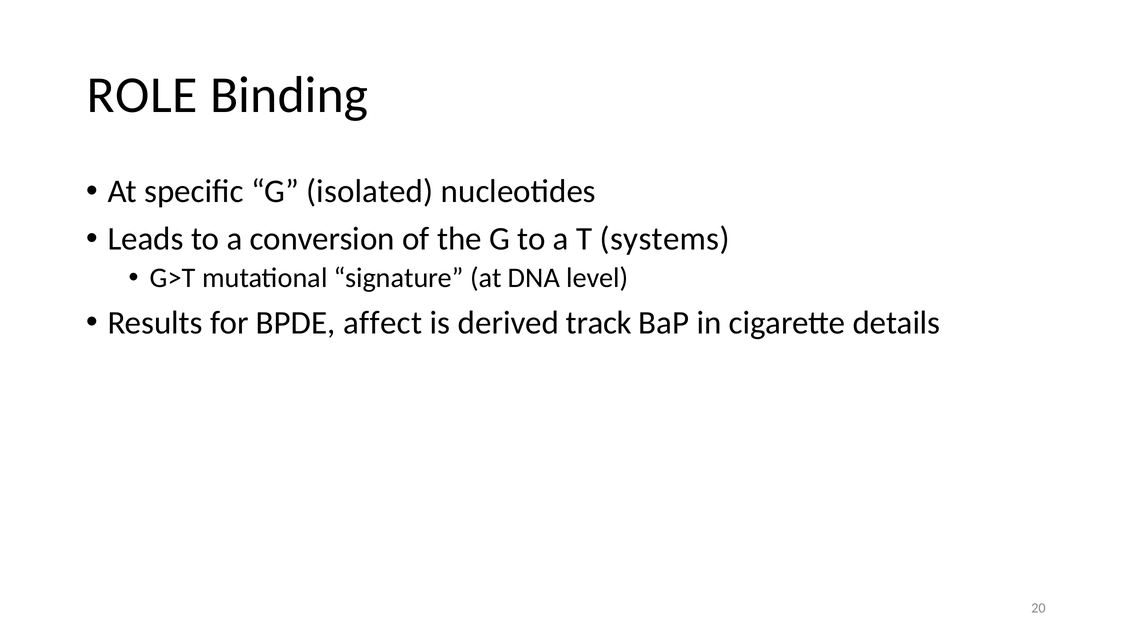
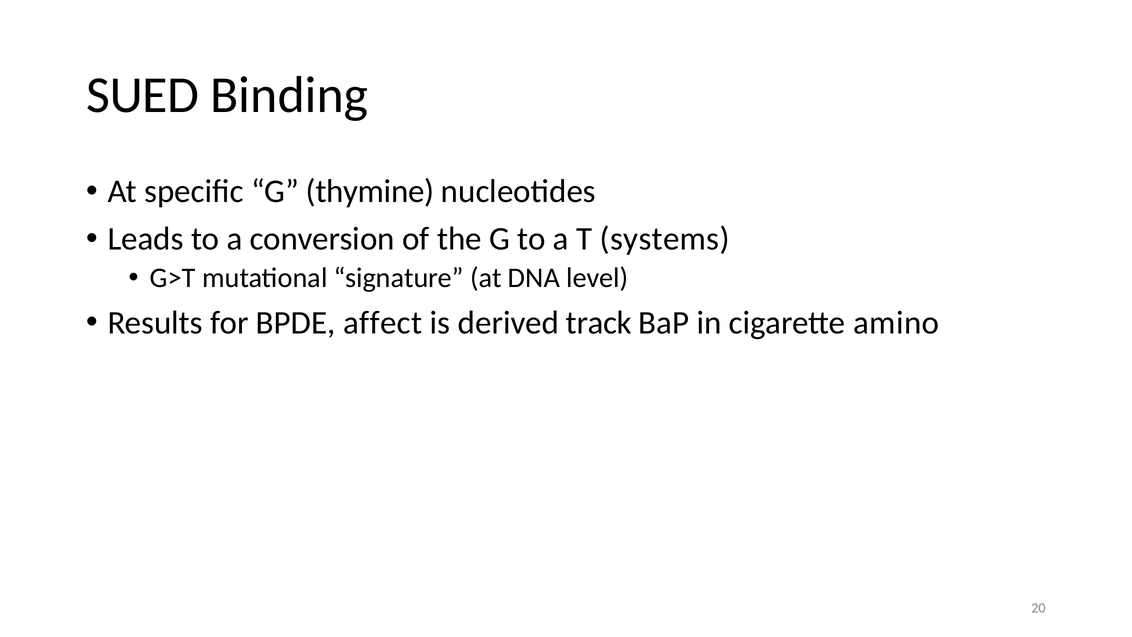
ROLE: ROLE -> SUED
isolated: isolated -> thymine
details: details -> amino
